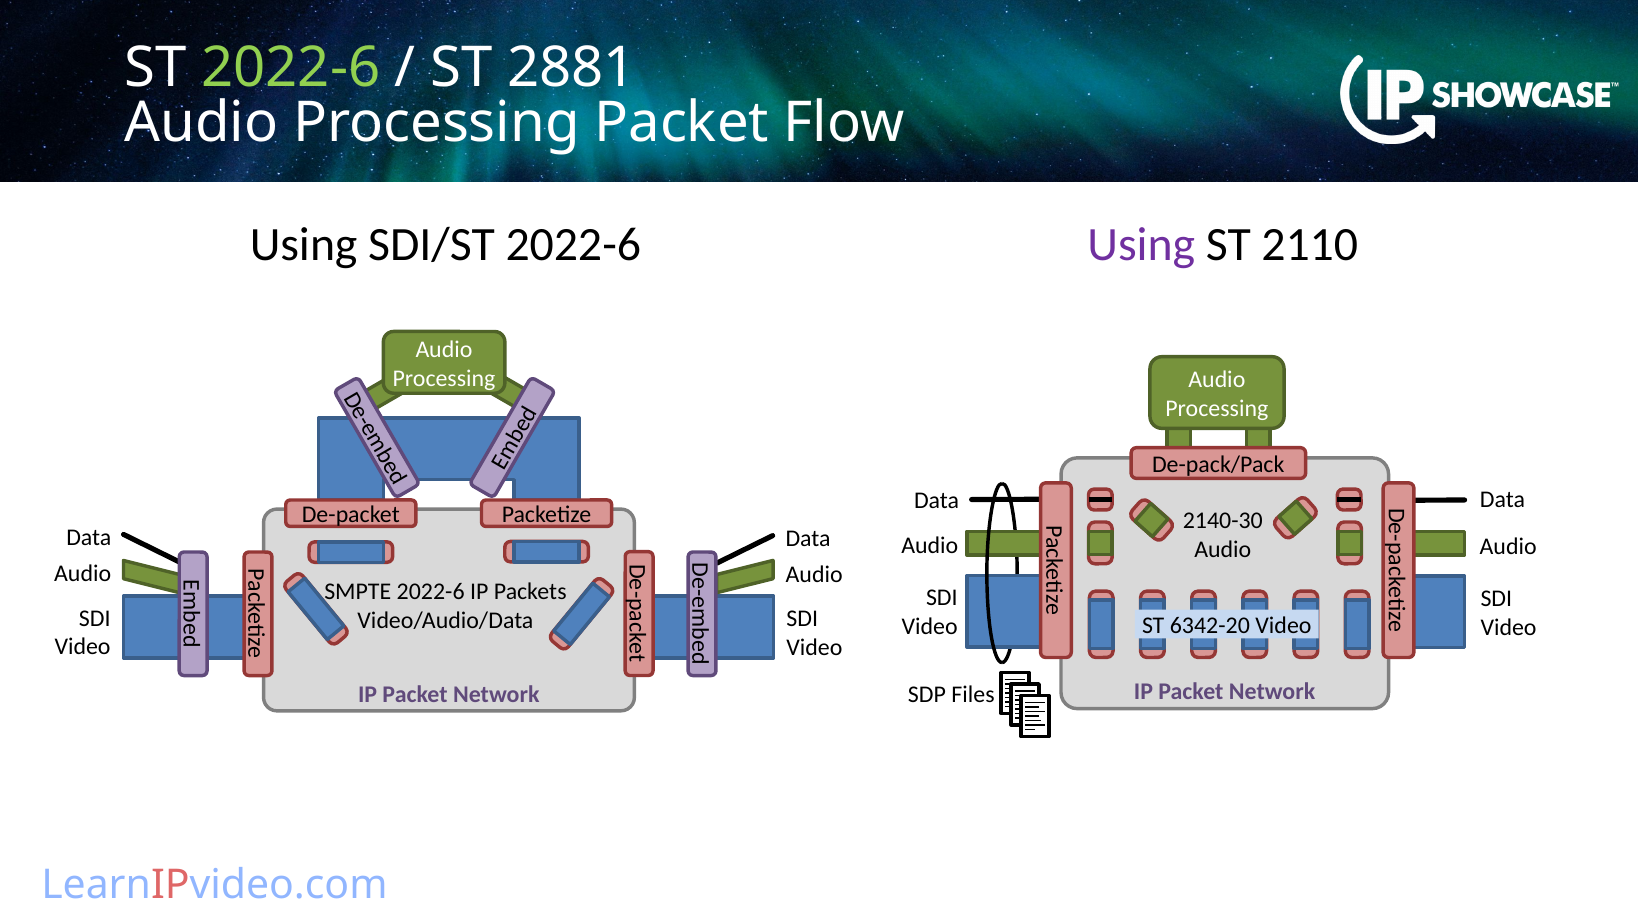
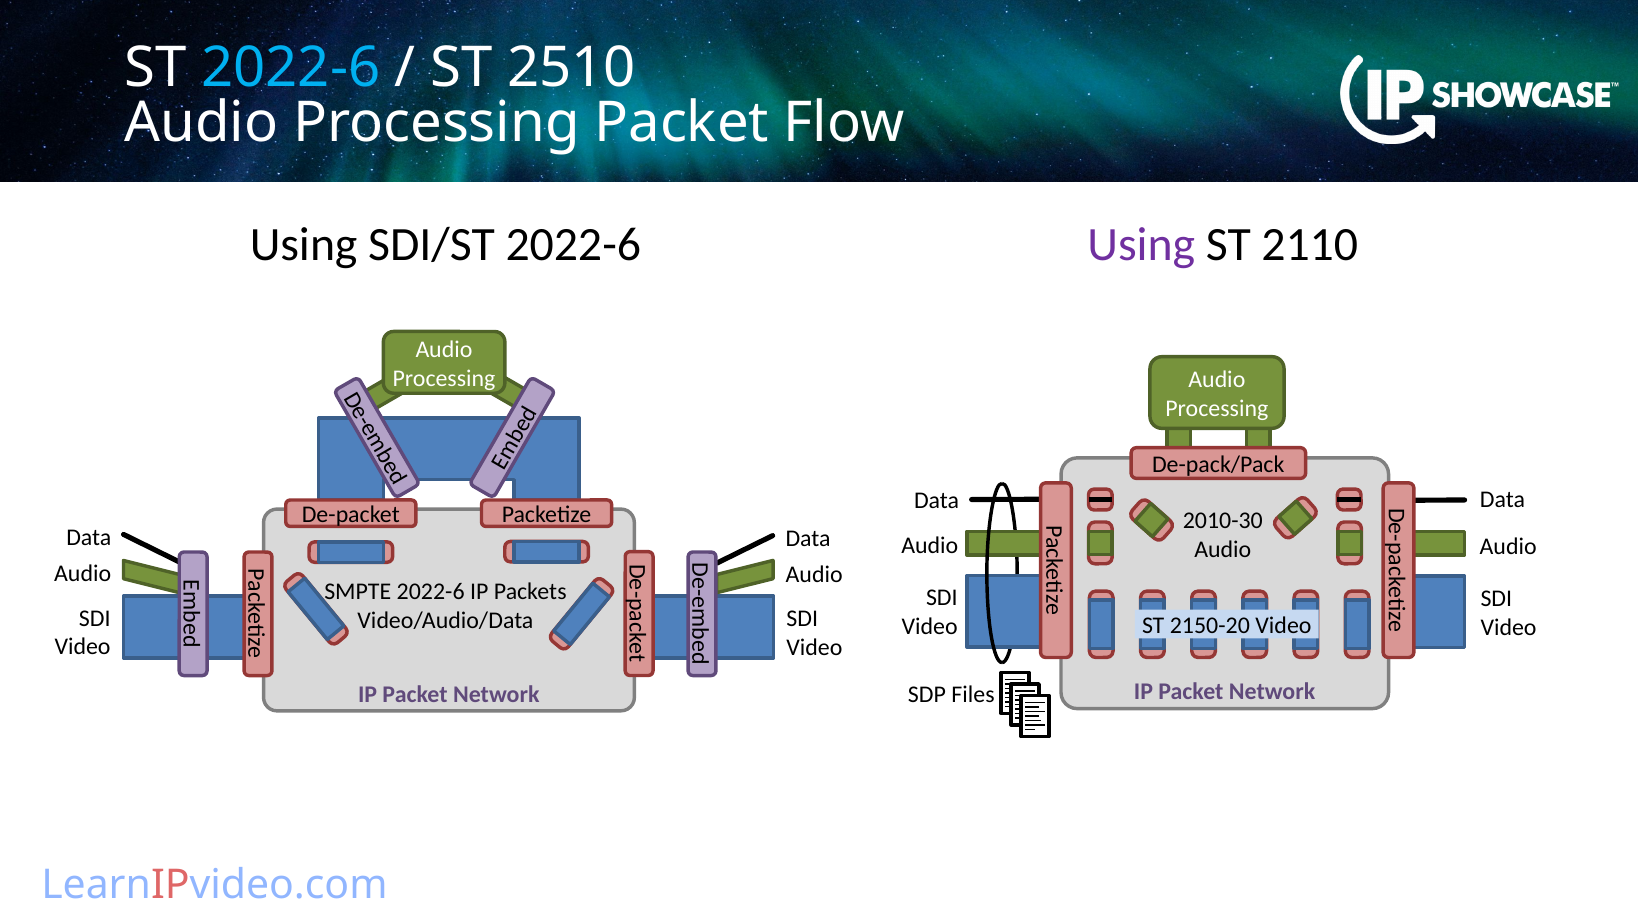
2022-6 at (291, 68) colour: light green -> light blue
2881: 2881 -> 2510
2140-30: 2140-30 -> 2010-30
6342-20: 6342-20 -> 2150-20
